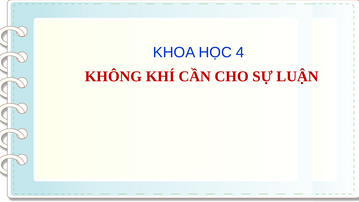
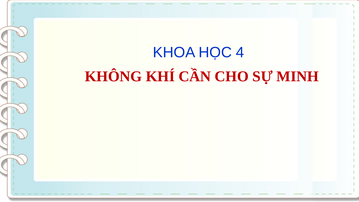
LUẬN: LUẬN -> MINH
